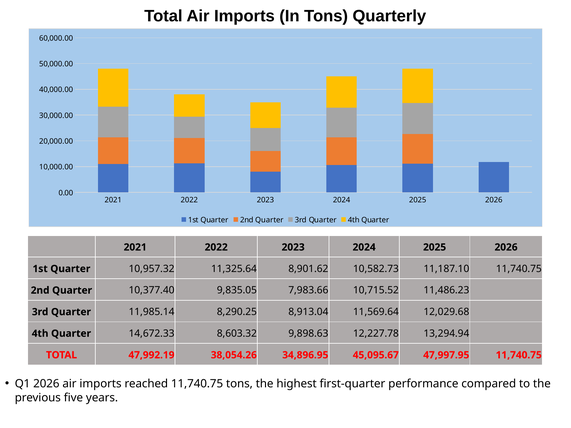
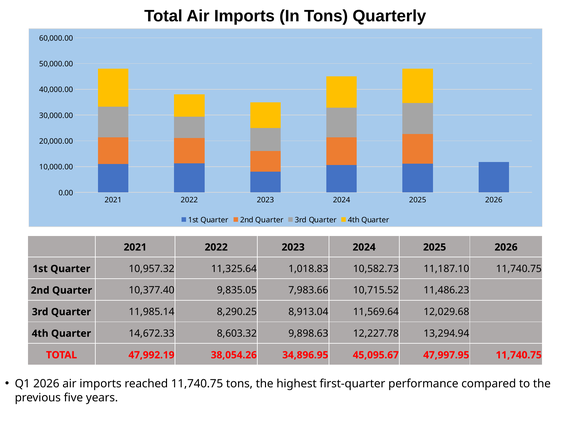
8,901.62: 8,901.62 -> 1,018.83
